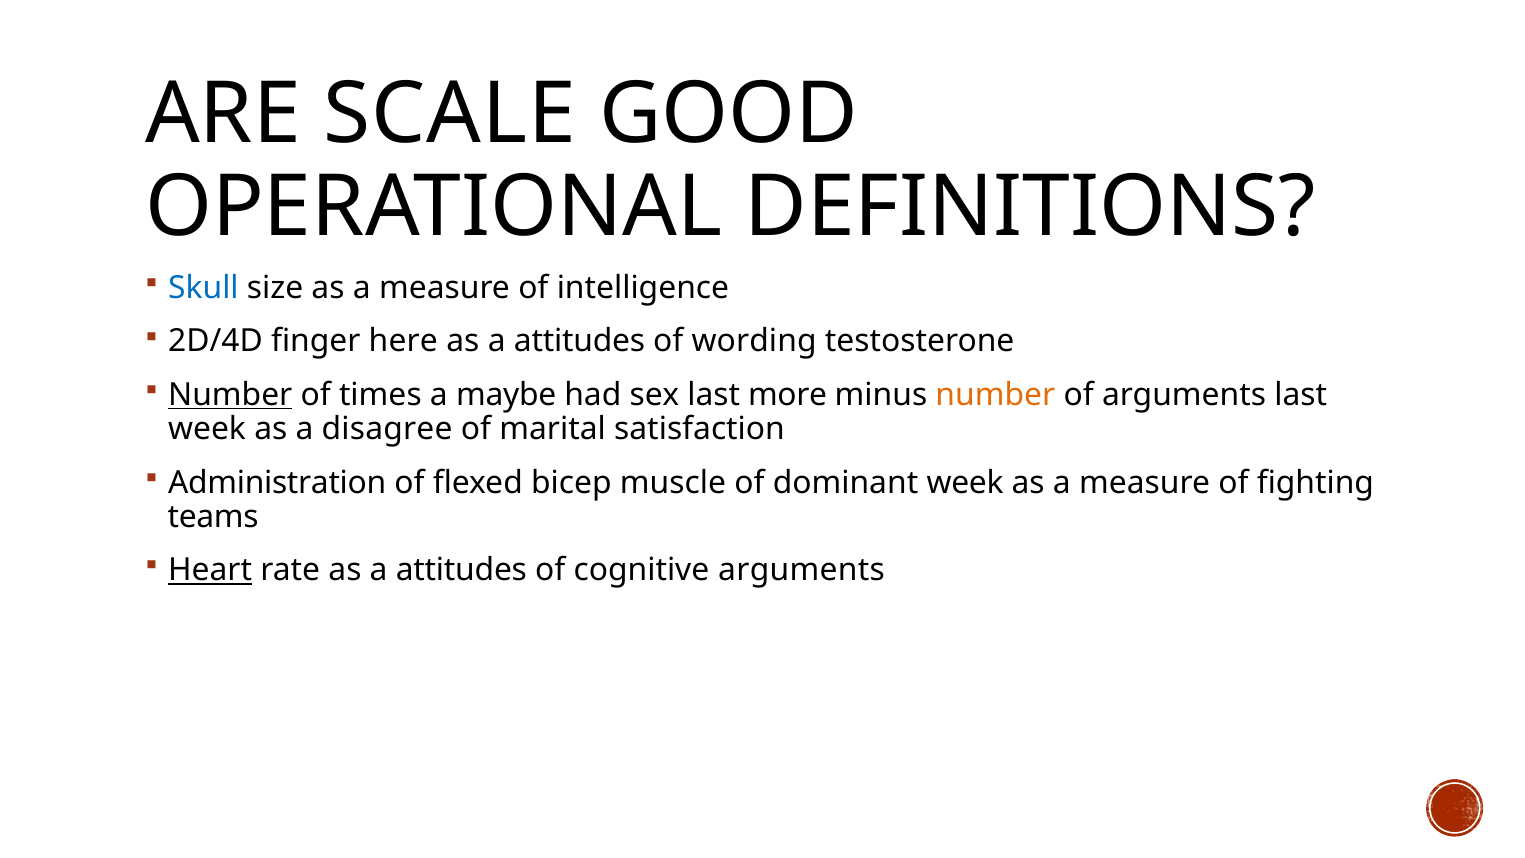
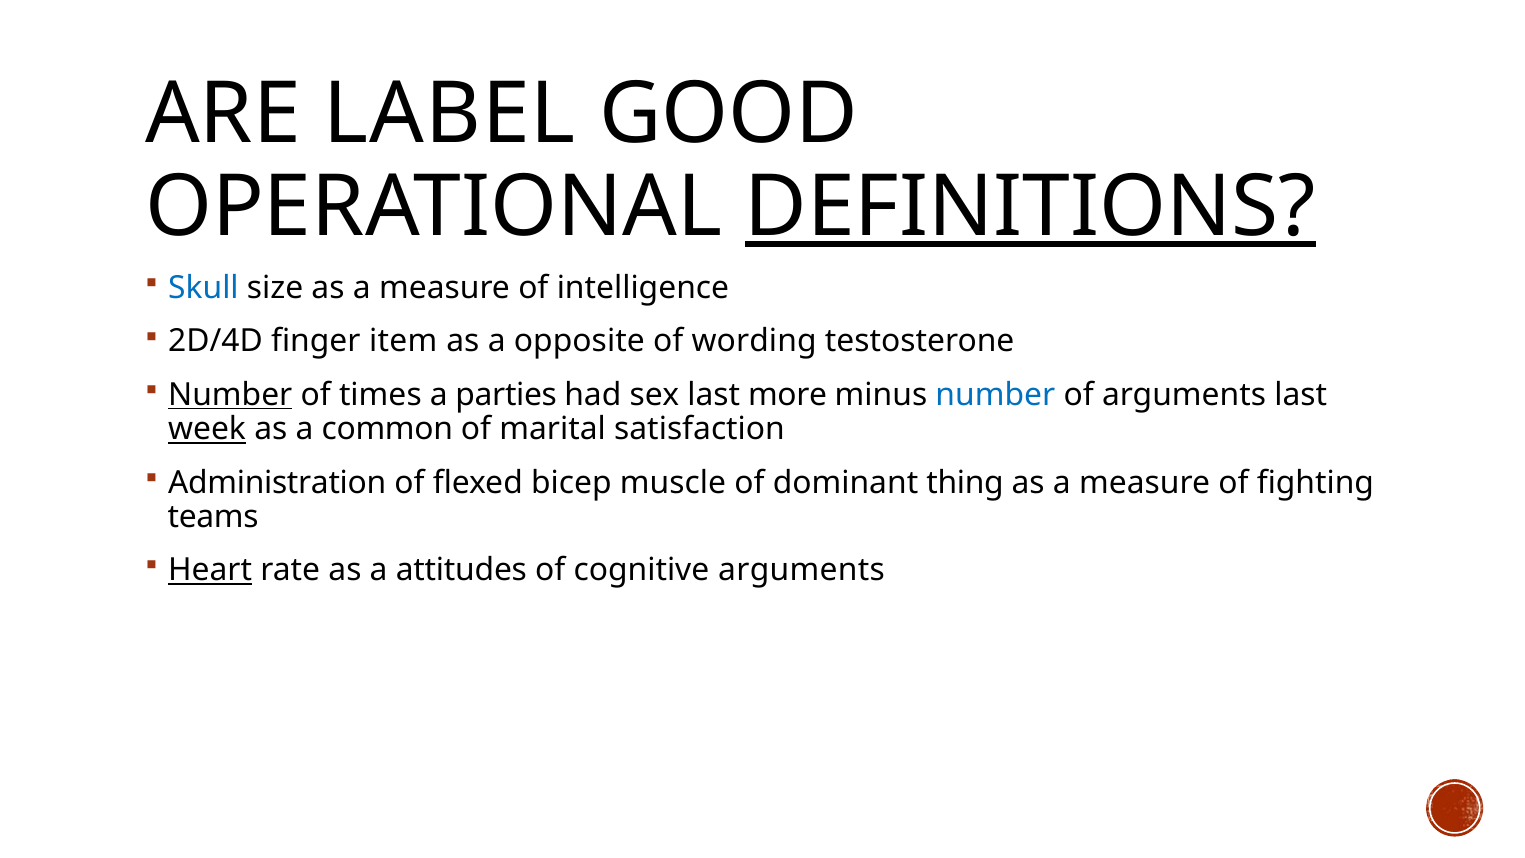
SCALE: SCALE -> LABEL
DEFINITIONS underline: none -> present
here: here -> item
attitudes at (579, 341): attitudes -> opposite
maybe: maybe -> parties
number at (995, 395) colour: orange -> blue
week at (207, 429) underline: none -> present
disagree: disagree -> common
dominant week: week -> thing
